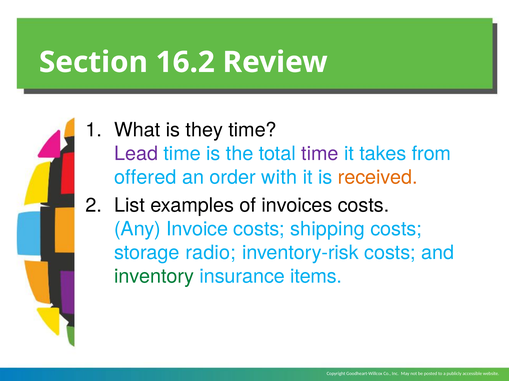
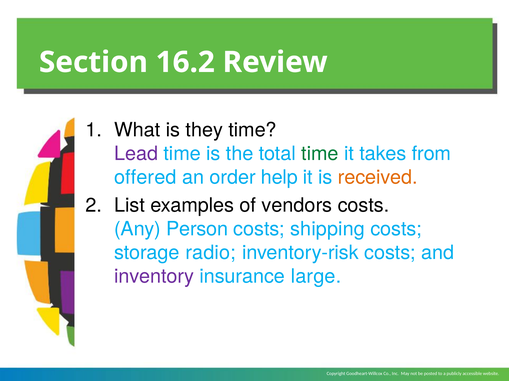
time at (320, 154) colour: purple -> green
with: with -> help
invoices: invoices -> vendors
Invoice: Invoice -> Person
inventory colour: green -> purple
items: items -> large
